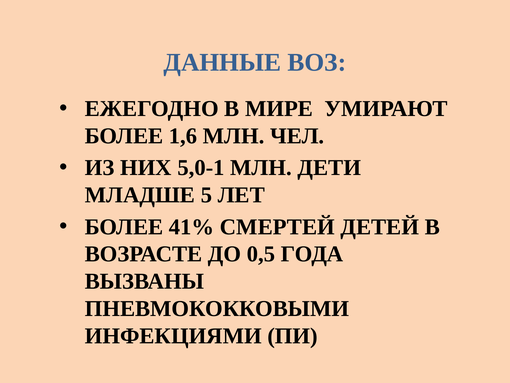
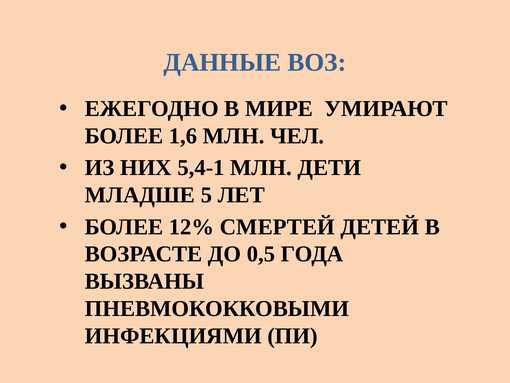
5,0-1: 5,0-1 -> 5,4-1
41%: 41% -> 12%
